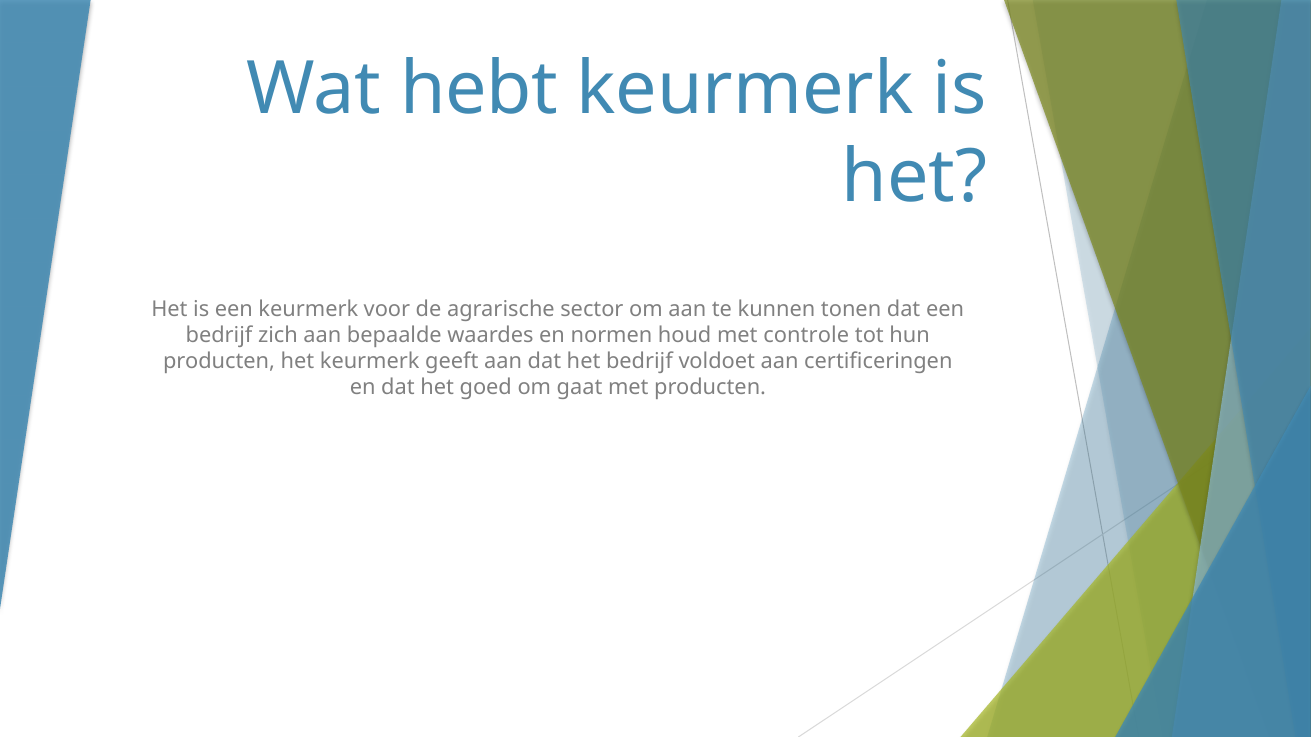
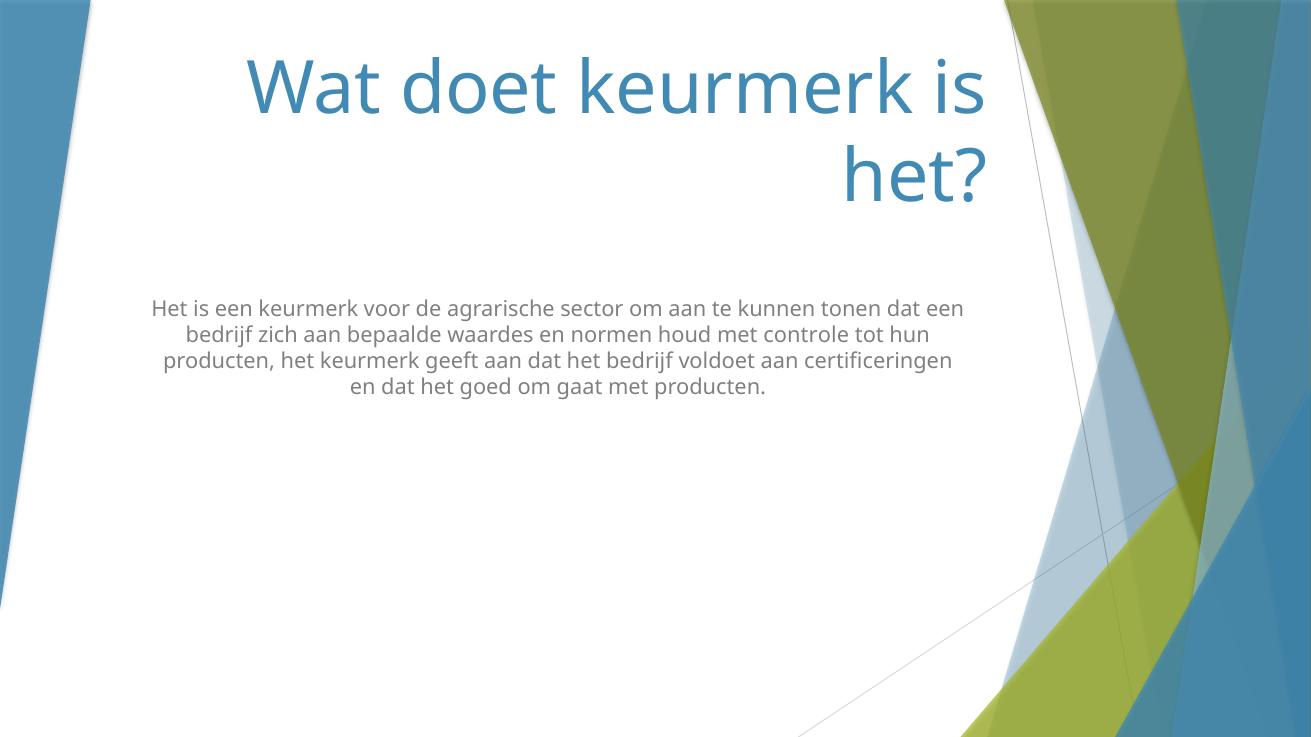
hebt: hebt -> doet
